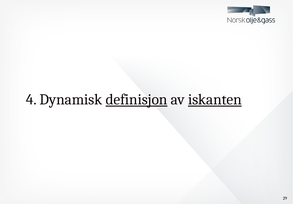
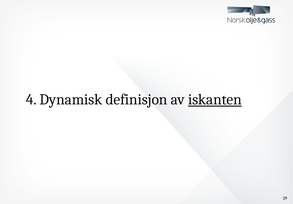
definisjon underline: present -> none
